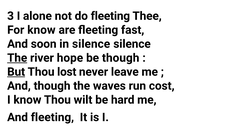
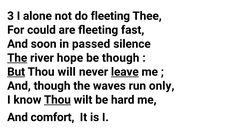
For know: know -> could
in silence: silence -> passed
lost: lost -> will
leave underline: none -> present
cost: cost -> only
Thou at (57, 100) underline: none -> present
And fleeting: fleeting -> comfort
